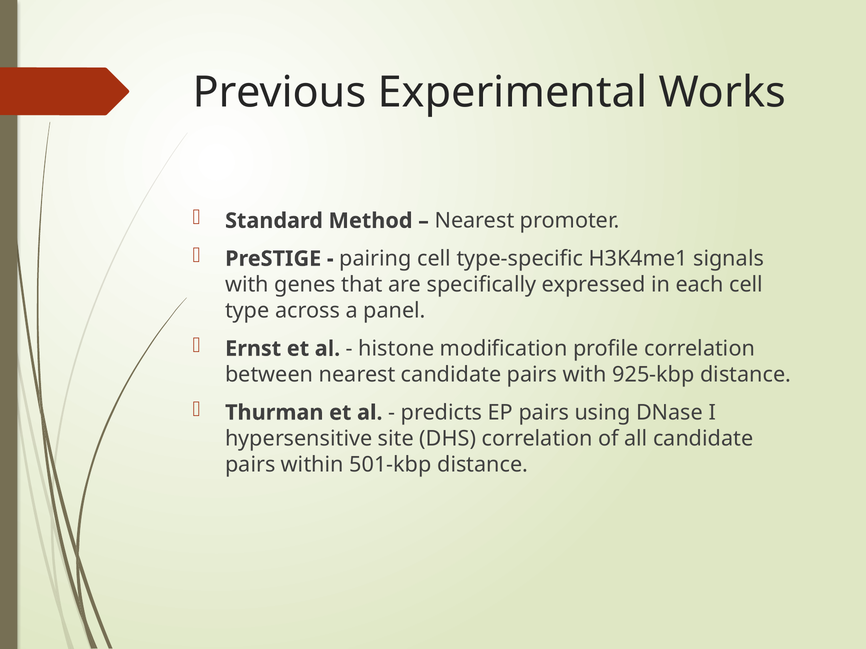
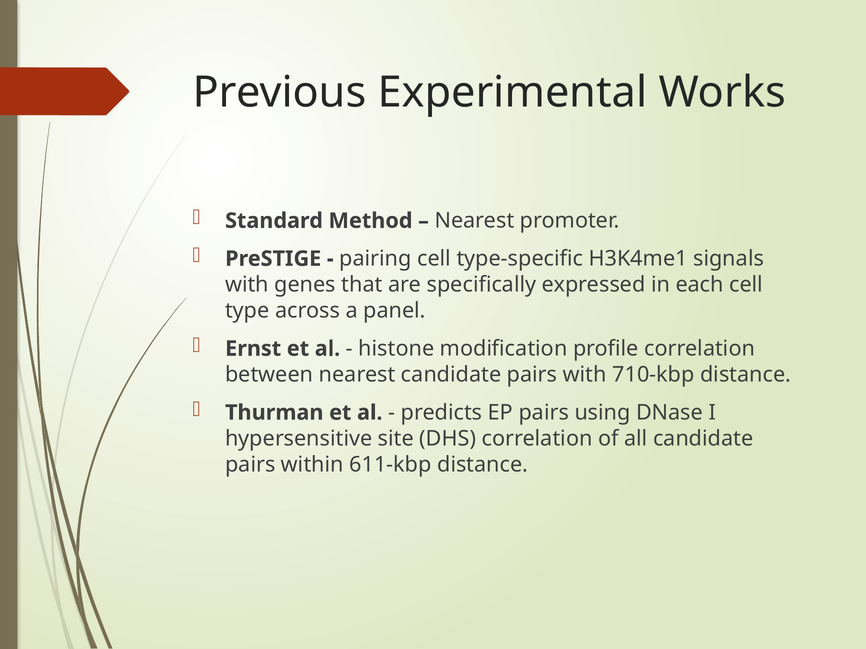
925-kbp: 925-kbp -> 710-kbp
501-kbp: 501-kbp -> 611-kbp
